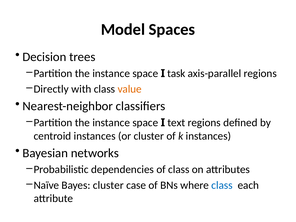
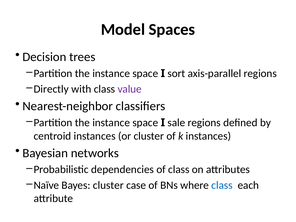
task: task -> sort
value colour: orange -> purple
text: text -> sale
